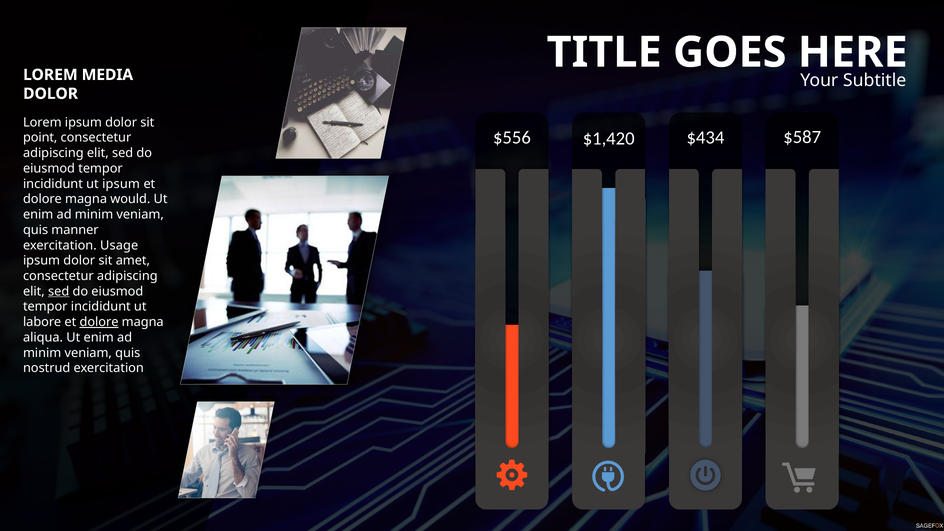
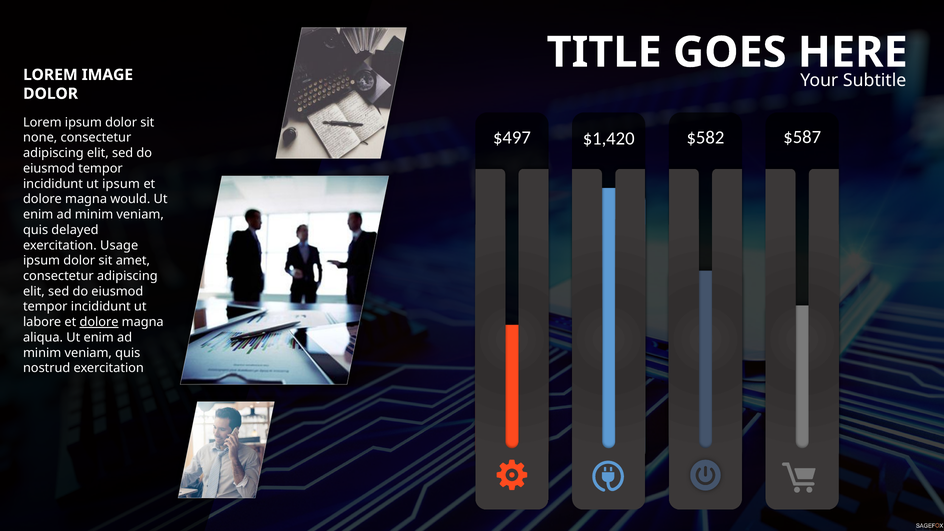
MEDIA: MEDIA -> IMAGE
$556: $556 -> $497
$434: $434 -> $582
point: point -> none
manner: manner -> delayed
sed at (59, 291) underline: present -> none
